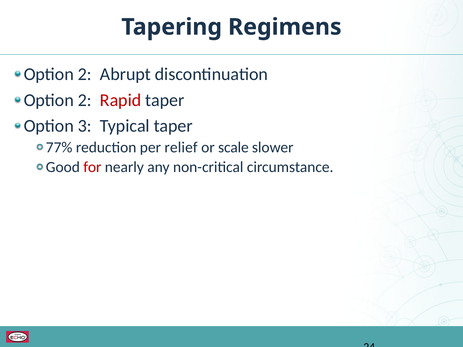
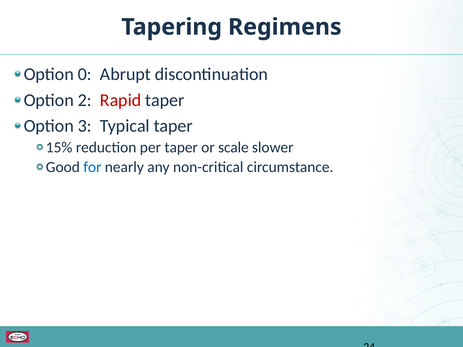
2 at (85, 74): 2 -> 0
77%: 77% -> 15%
per relief: relief -> taper
for colour: red -> blue
